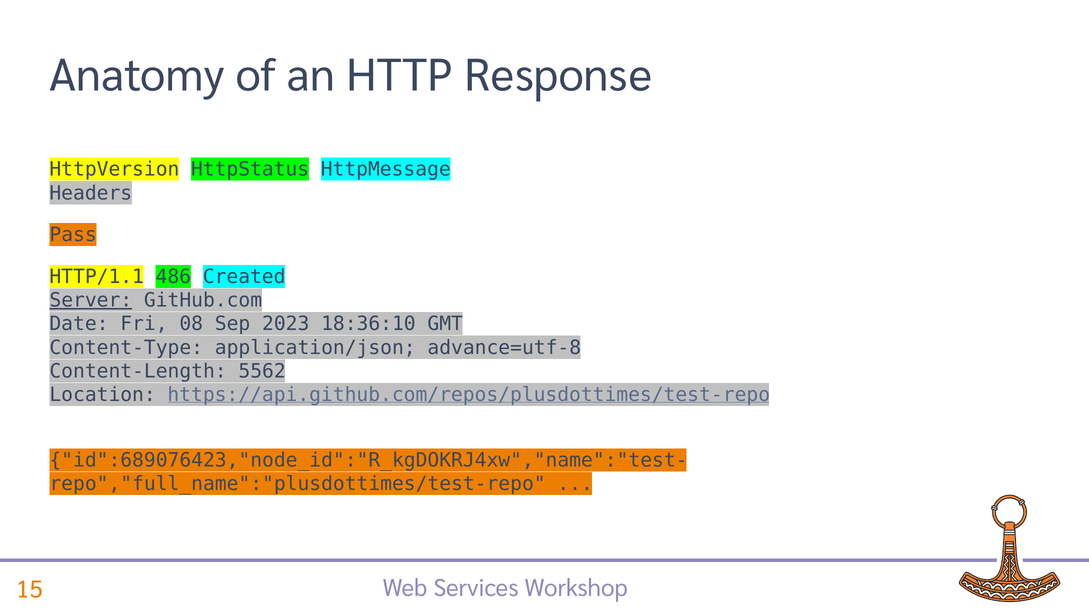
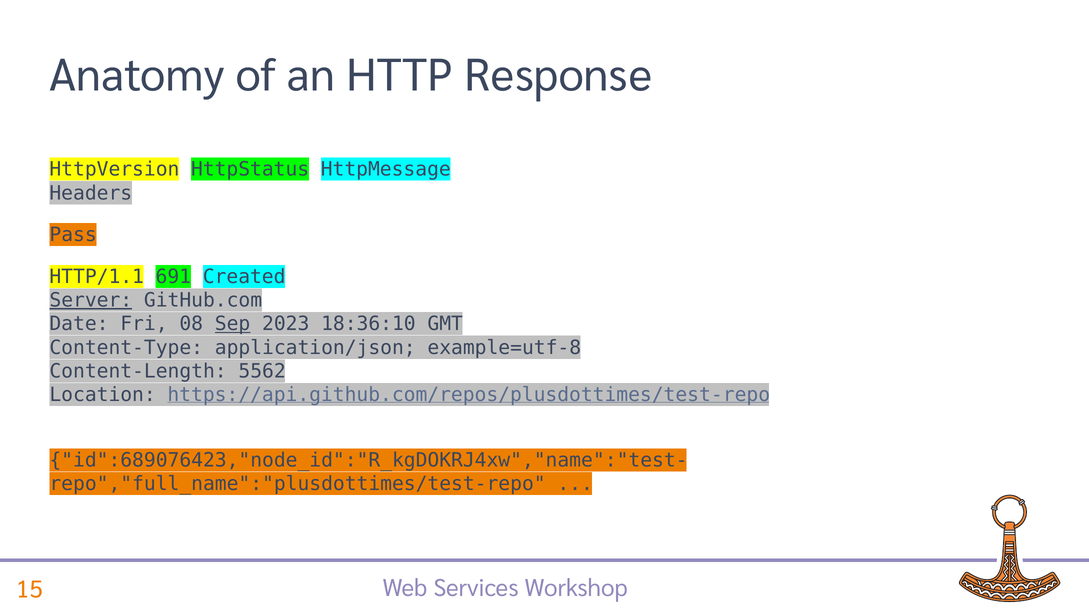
486: 486 -> 691
Sep underline: none -> present
advance=utf-8: advance=utf-8 -> example=utf-8
